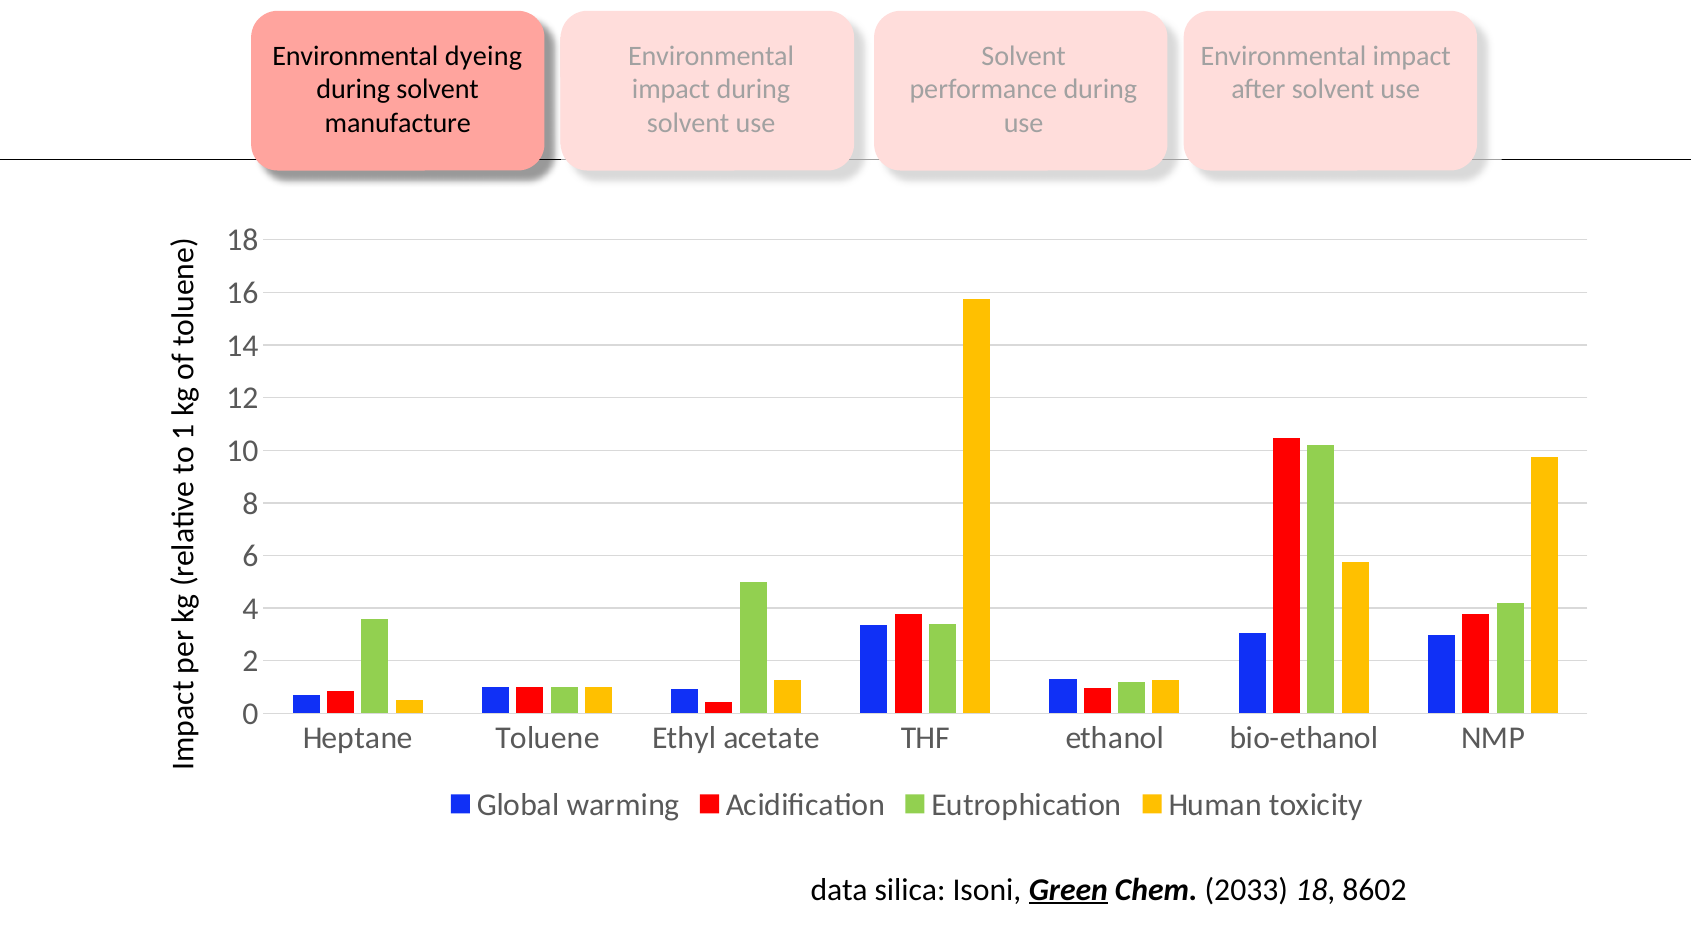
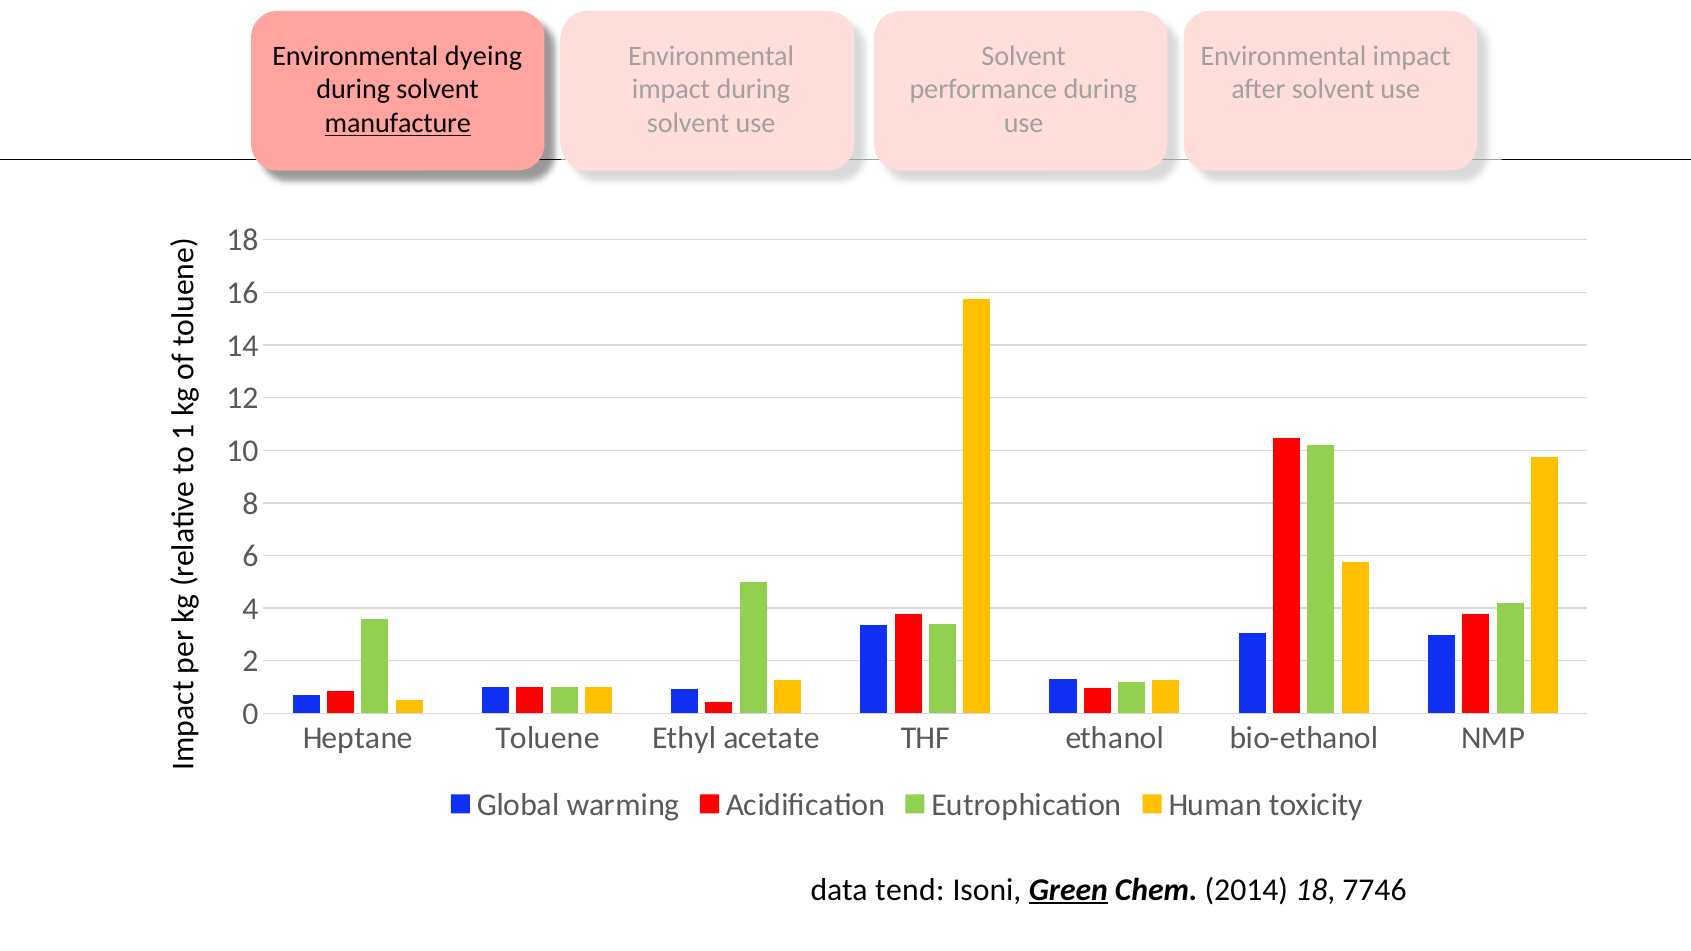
manufacture underline: none -> present
silica: silica -> tend
2033: 2033 -> 2014
8602: 8602 -> 7746
